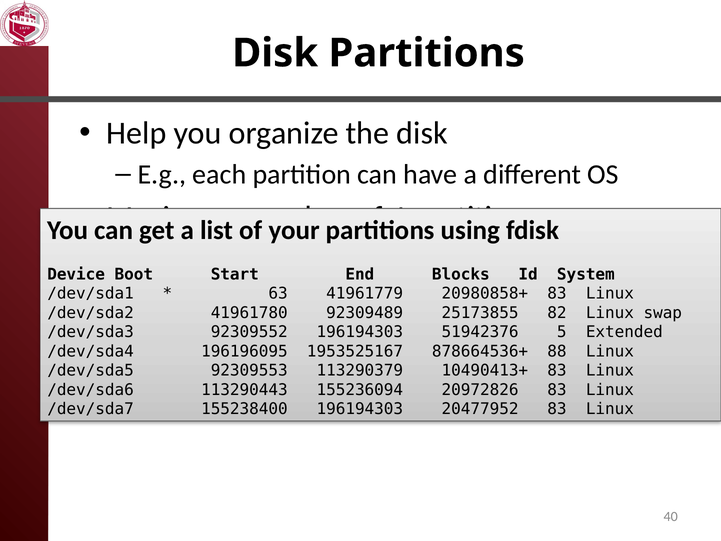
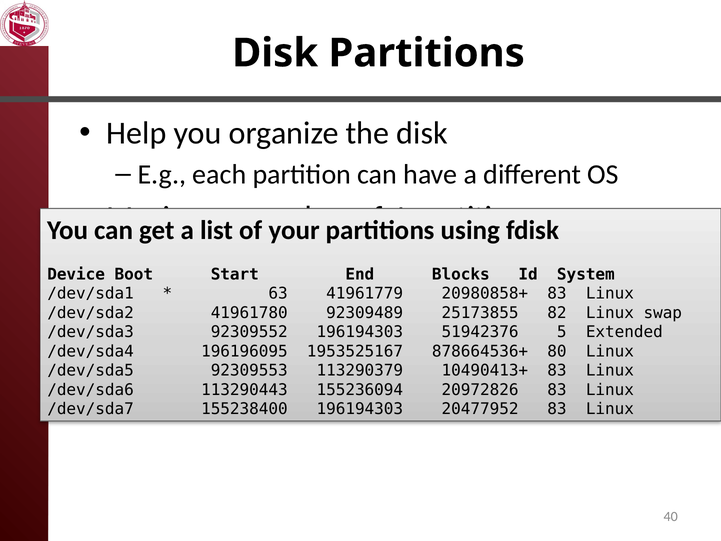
88: 88 -> 80
